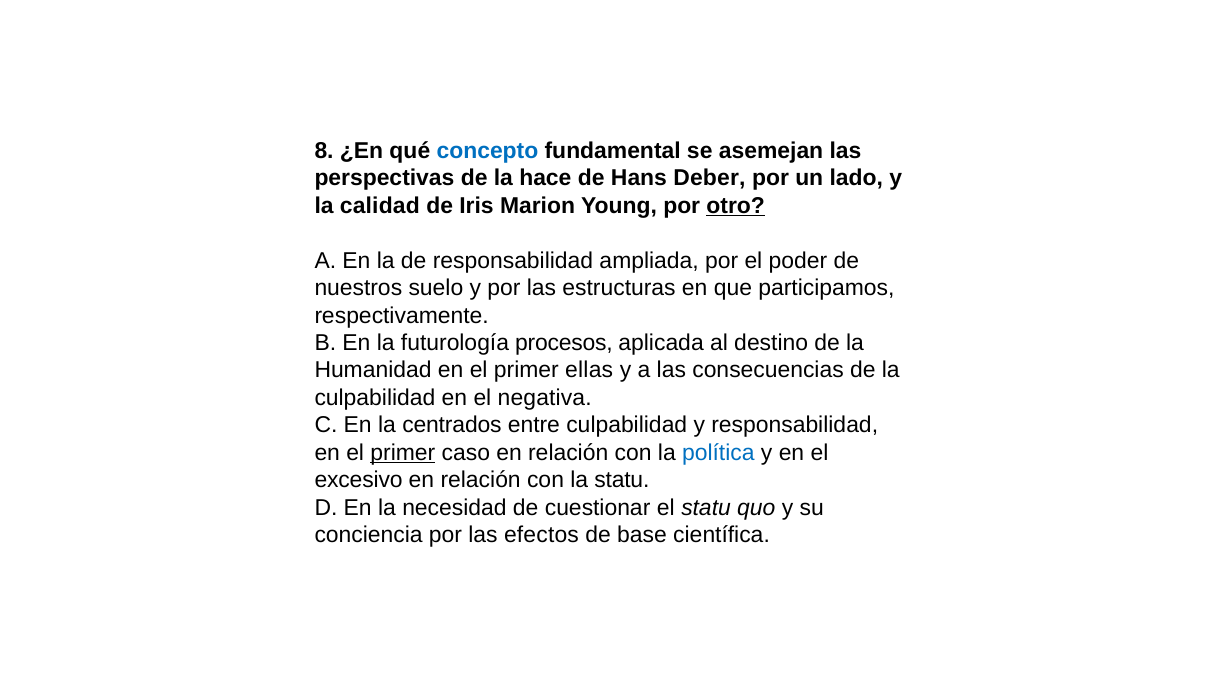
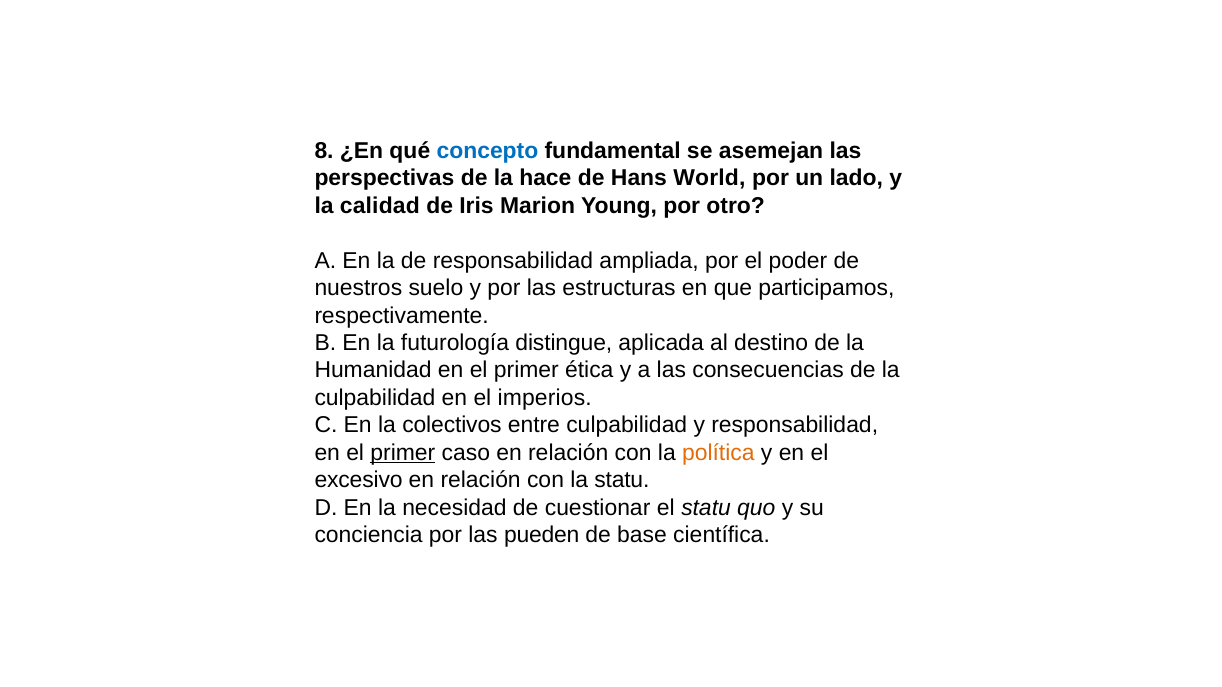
Deber: Deber -> World
otro underline: present -> none
procesos: procesos -> distingue
ellas: ellas -> ética
negativa: negativa -> imperios
centrados: centrados -> colectivos
política colour: blue -> orange
efectos: efectos -> pueden
